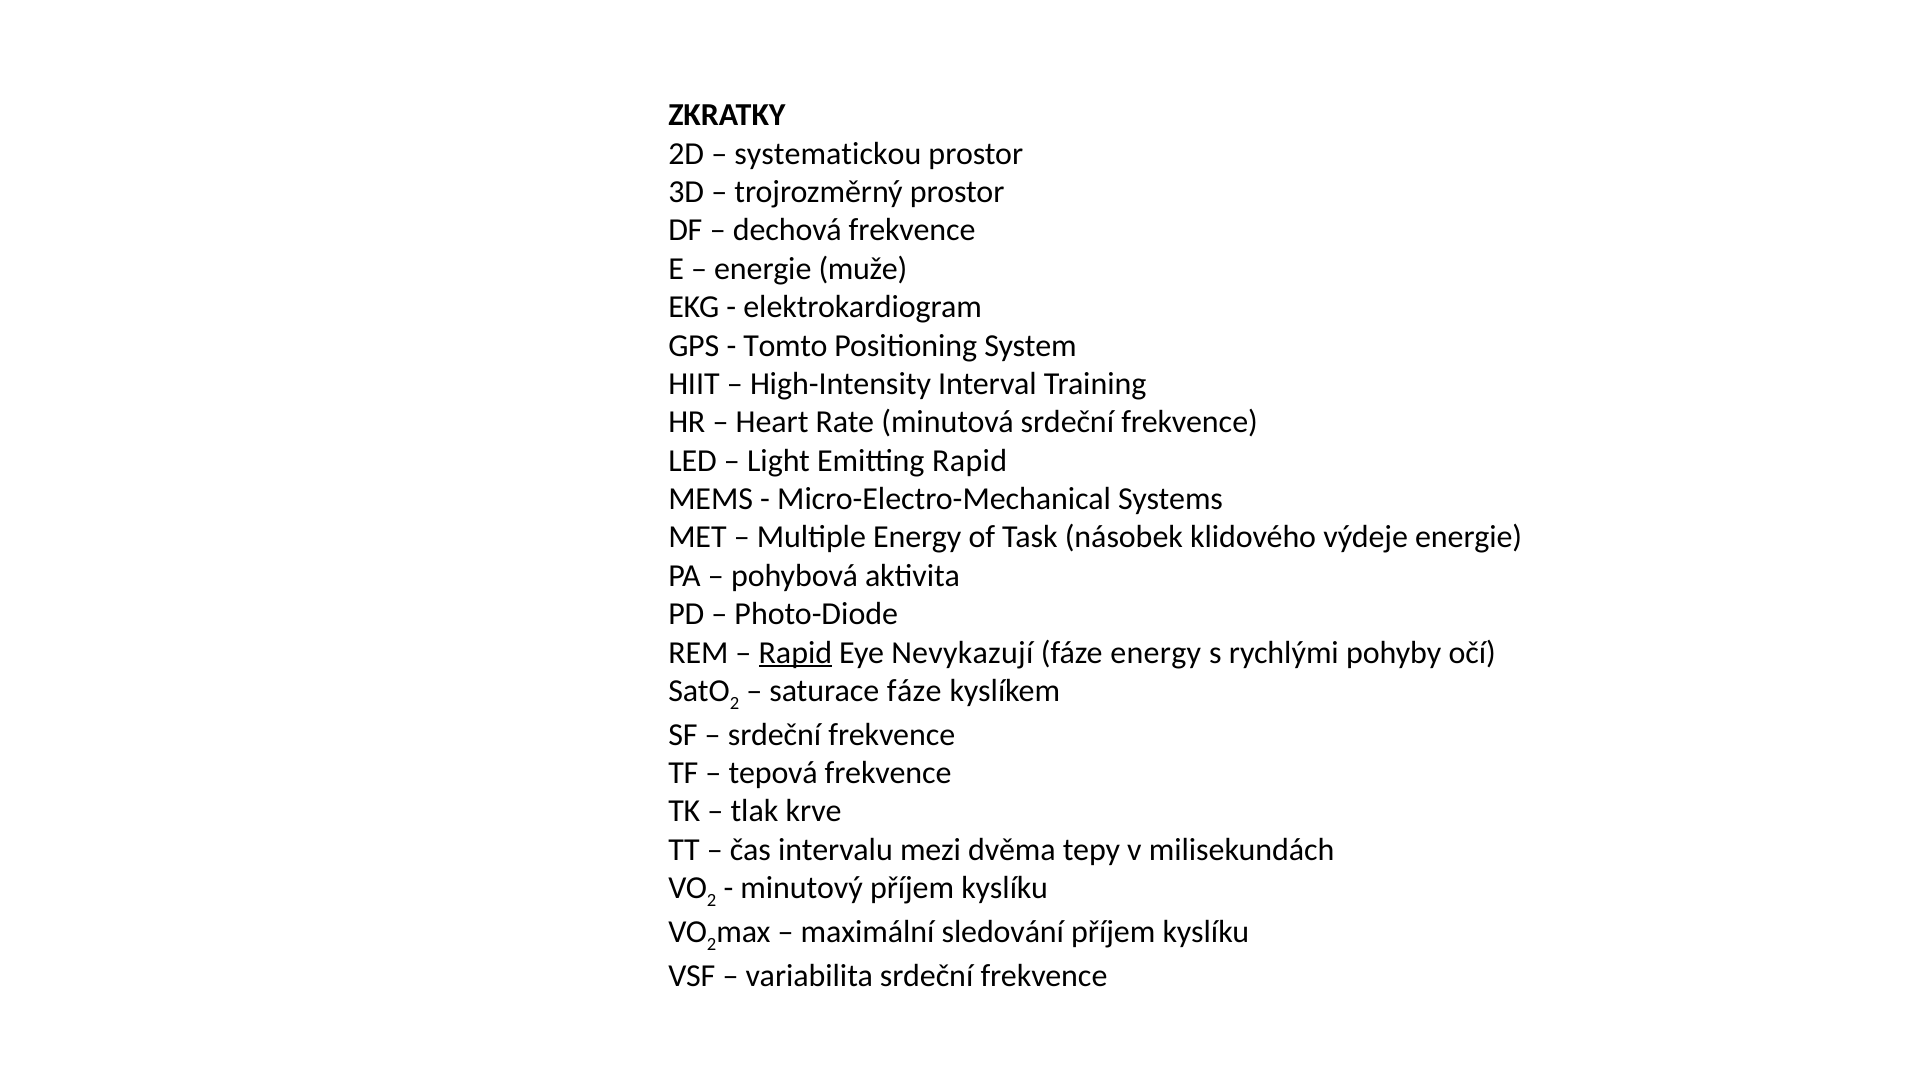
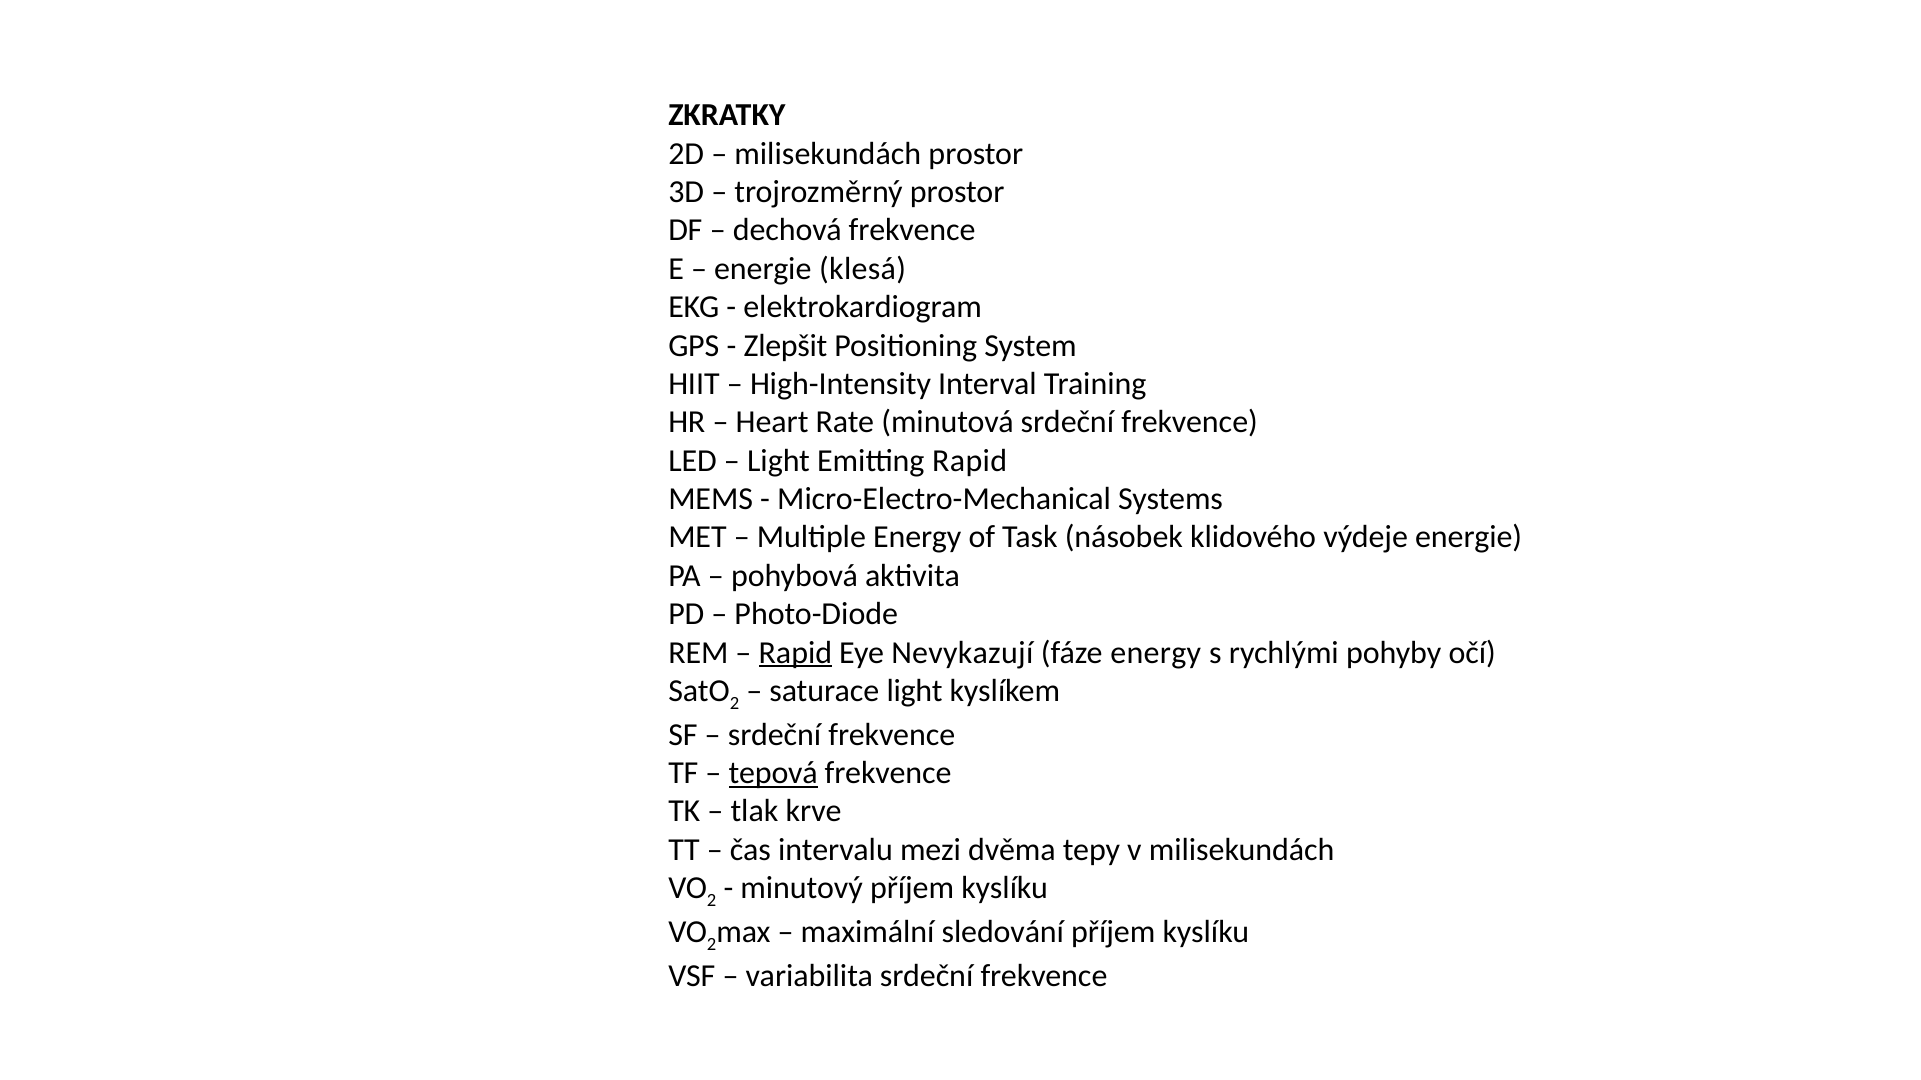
systematickou at (828, 154): systematickou -> milisekundách
muže: muže -> klesá
Tomto: Tomto -> Zlepšit
saturace fáze: fáze -> light
tepová underline: none -> present
